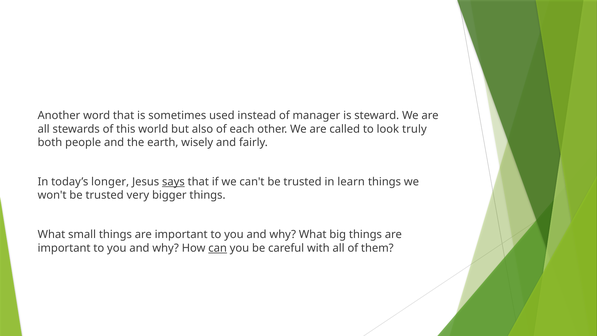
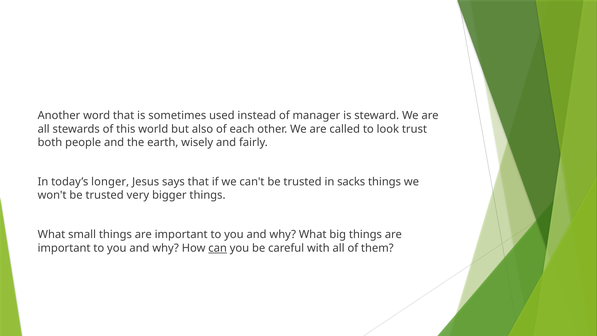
truly: truly -> trust
says underline: present -> none
learn: learn -> sacks
